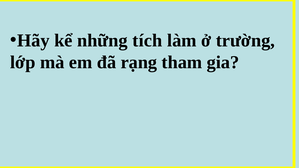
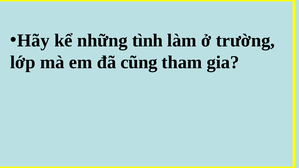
tích: tích -> tình
rạng: rạng -> cũng
